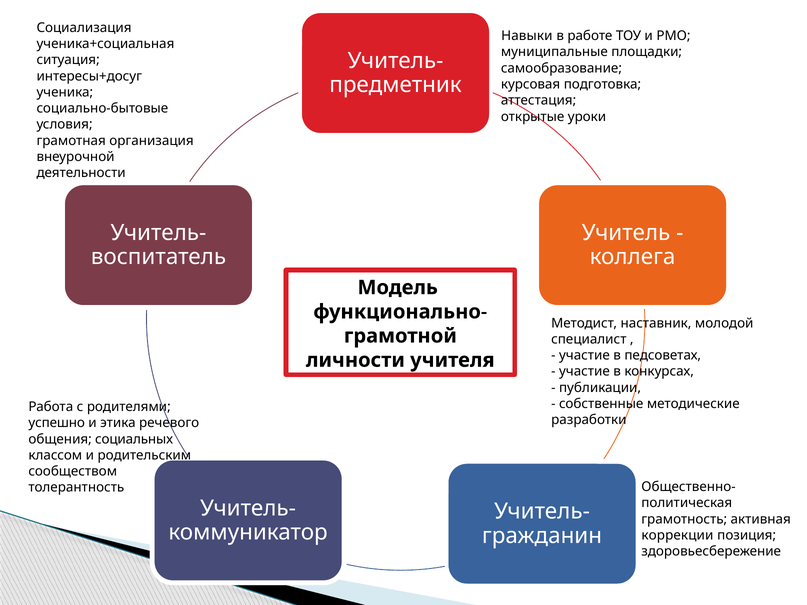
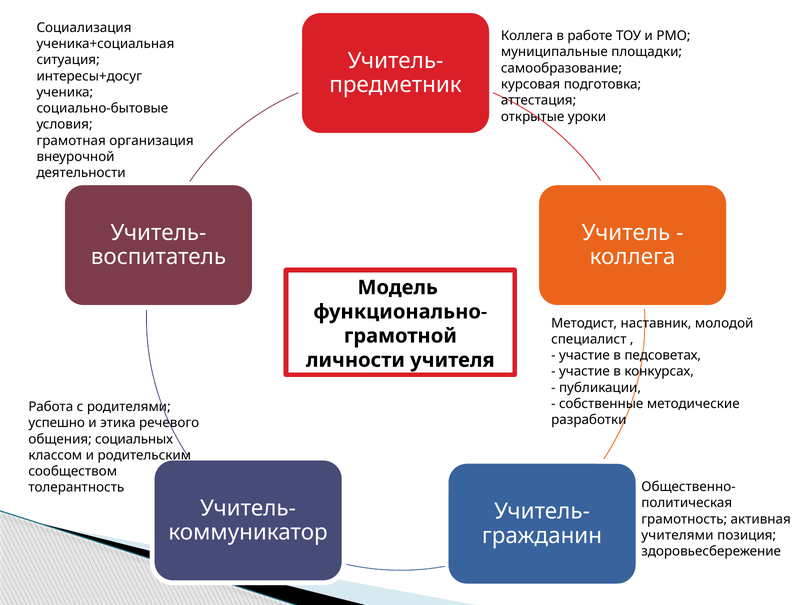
Навыки at (527, 36): Навыки -> Коллега
коррекции: коррекции -> учителями
